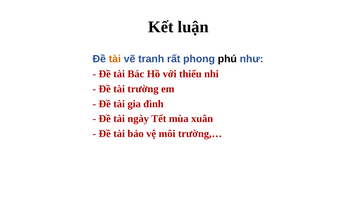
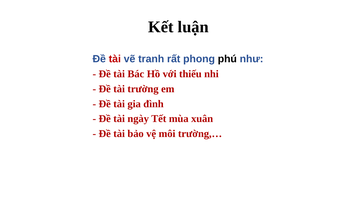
tài at (115, 59) colour: orange -> red
